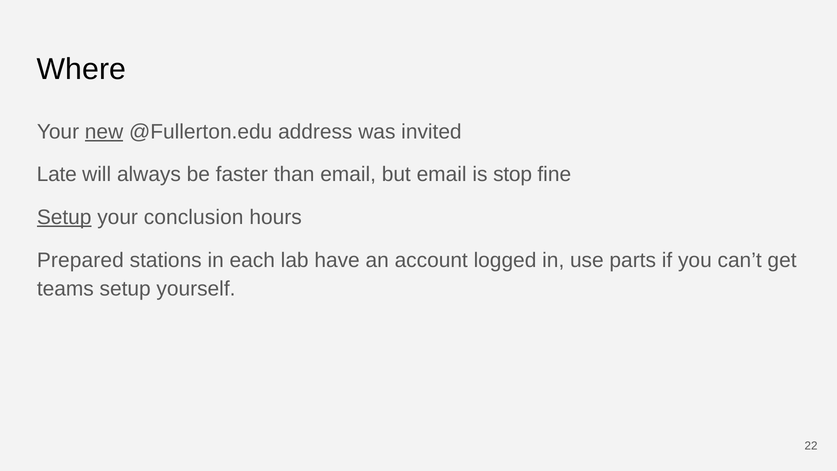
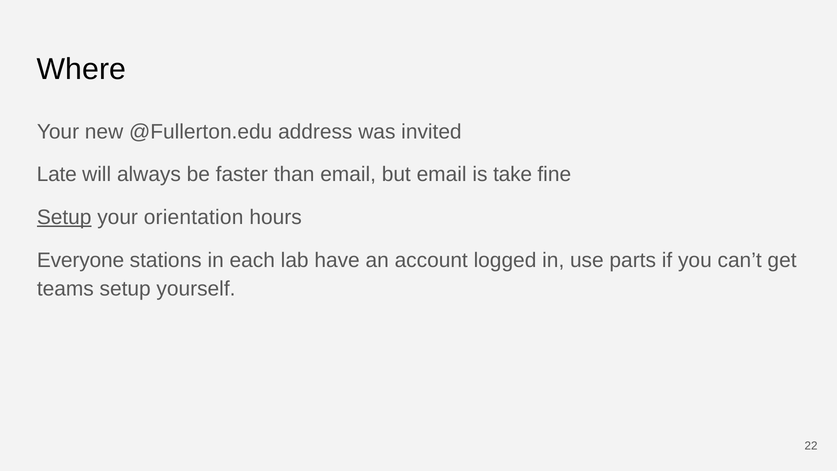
new underline: present -> none
stop: stop -> take
conclusion: conclusion -> orientation
Prepared: Prepared -> Everyone
